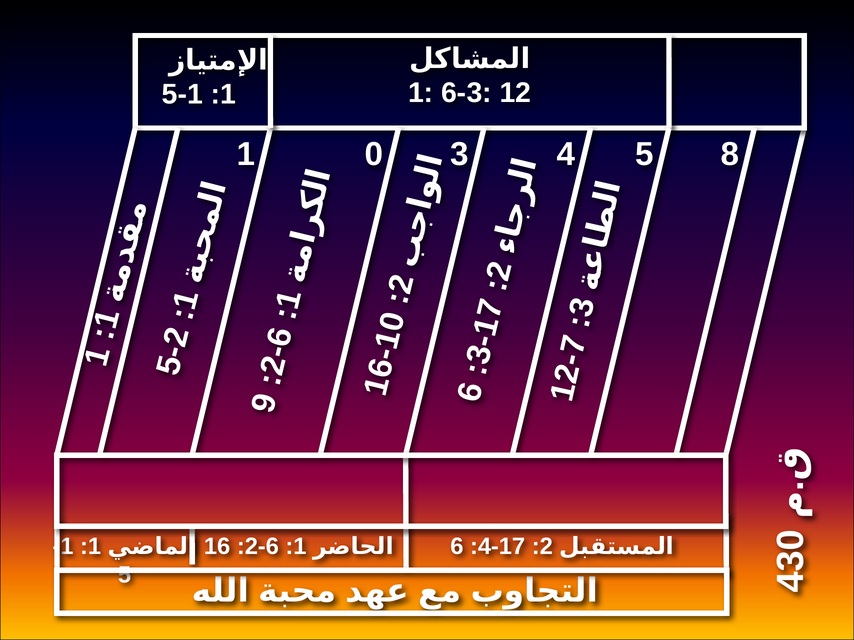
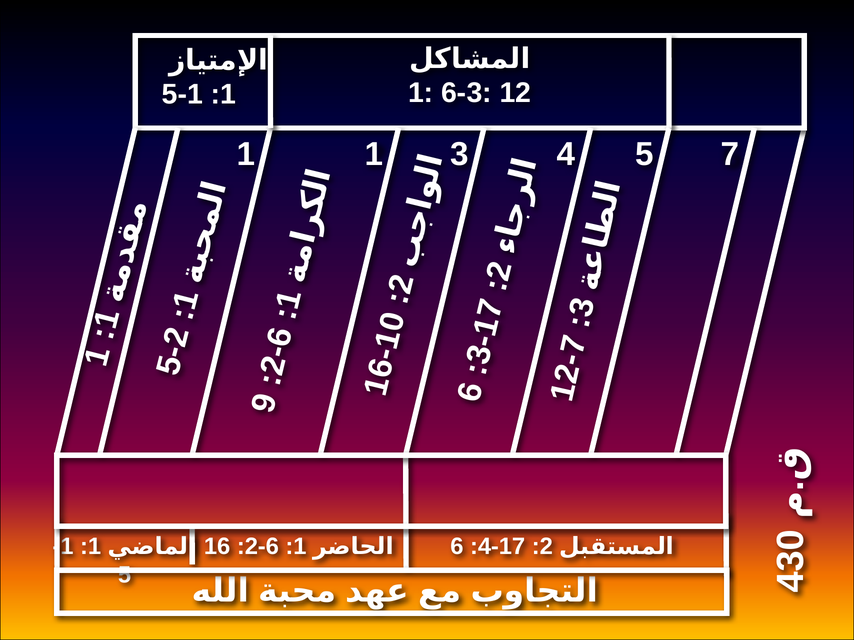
0 at (374, 155): 0 -> 1
8 at (730, 155): 8 -> 7
